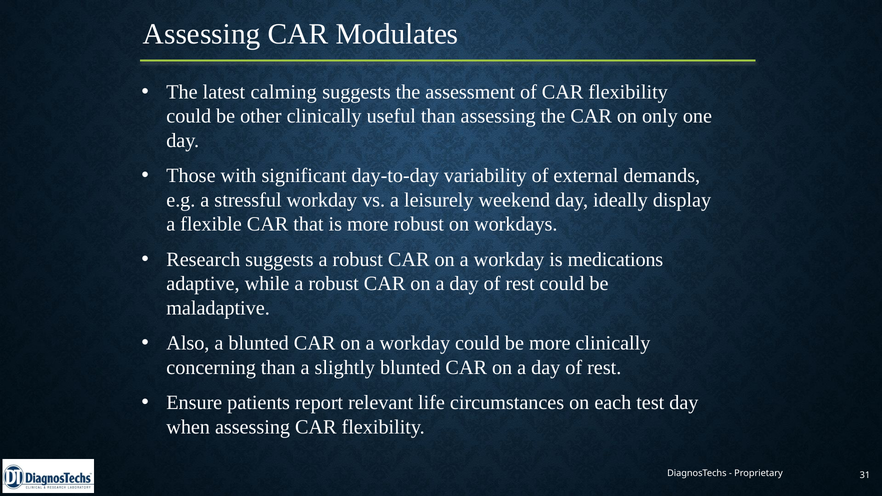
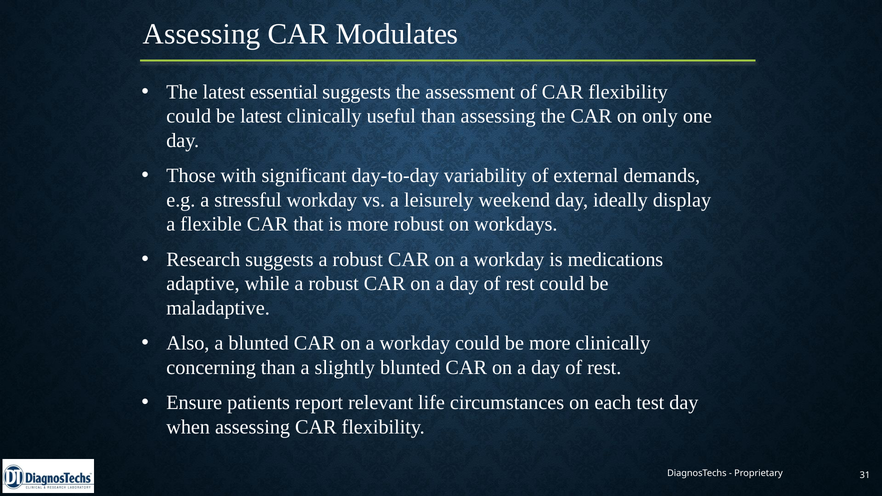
calming: calming -> essential
be other: other -> latest
